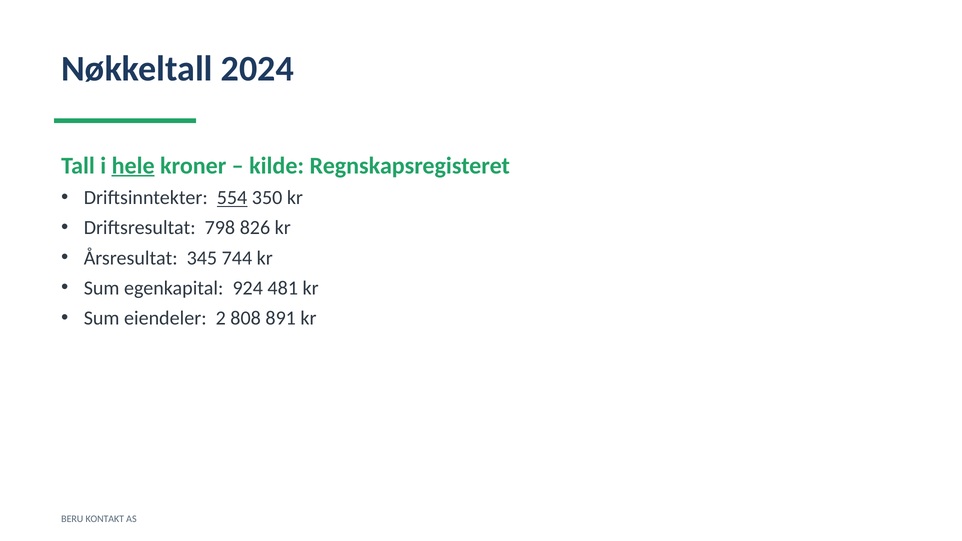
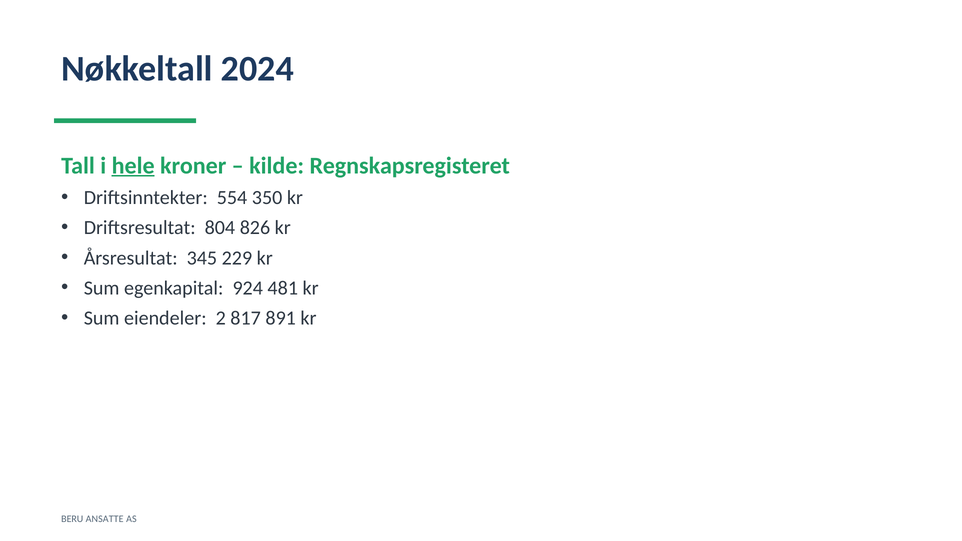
554 underline: present -> none
798: 798 -> 804
744: 744 -> 229
808: 808 -> 817
KONTAKT: KONTAKT -> ANSATTE
